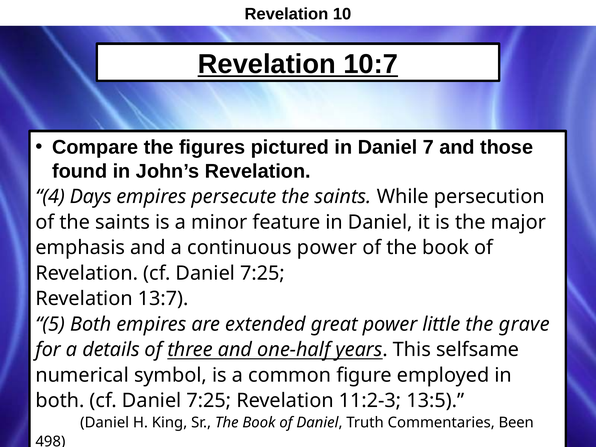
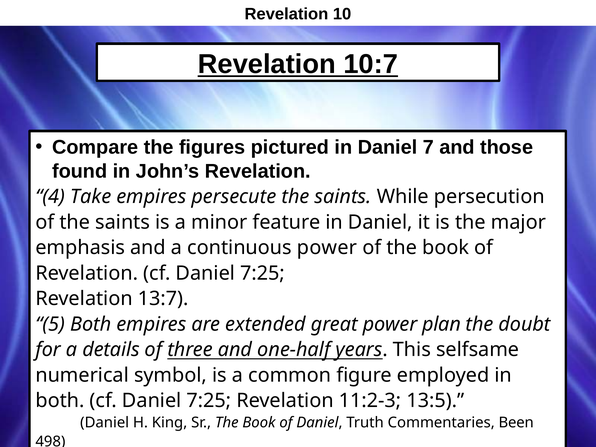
Days: Days -> Take
little: little -> plan
grave: grave -> doubt
